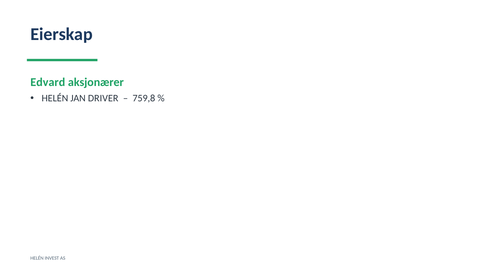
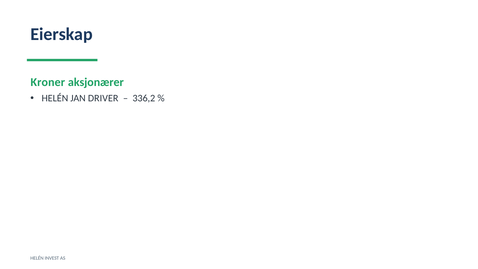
Edvard: Edvard -> Kroner
759,8: 759,8 -> 336,2
